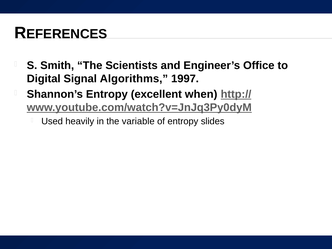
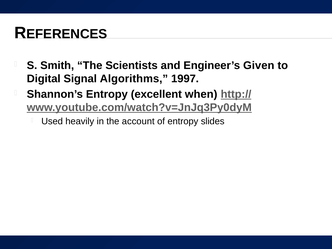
Office: Office -> Given
variable: variable -> account
